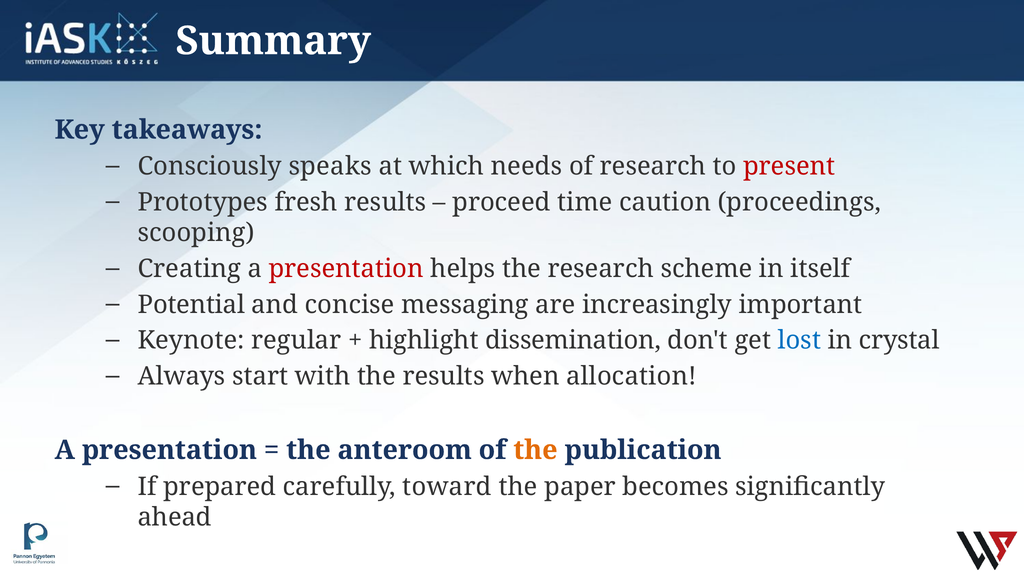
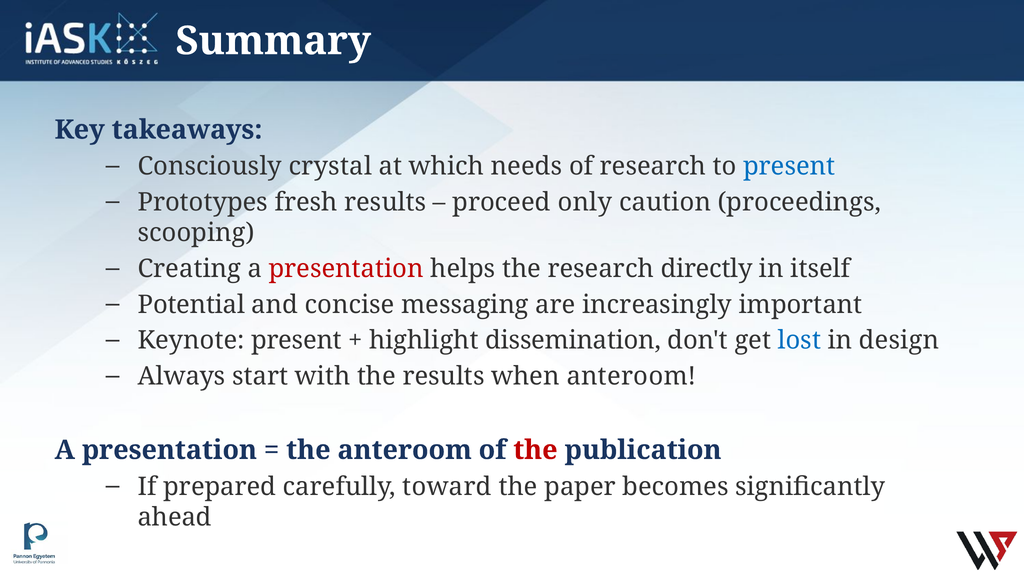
speaks: speaks -> crystal
present at (789, 166) colour: red -> blue
time: time -> only
scheme: scheme -> directly
Keynote regular: regular -> present
crystal: crystal -> design
when allocation: allocation -> anteroom
the at (535, 450) colour: orange -> red
